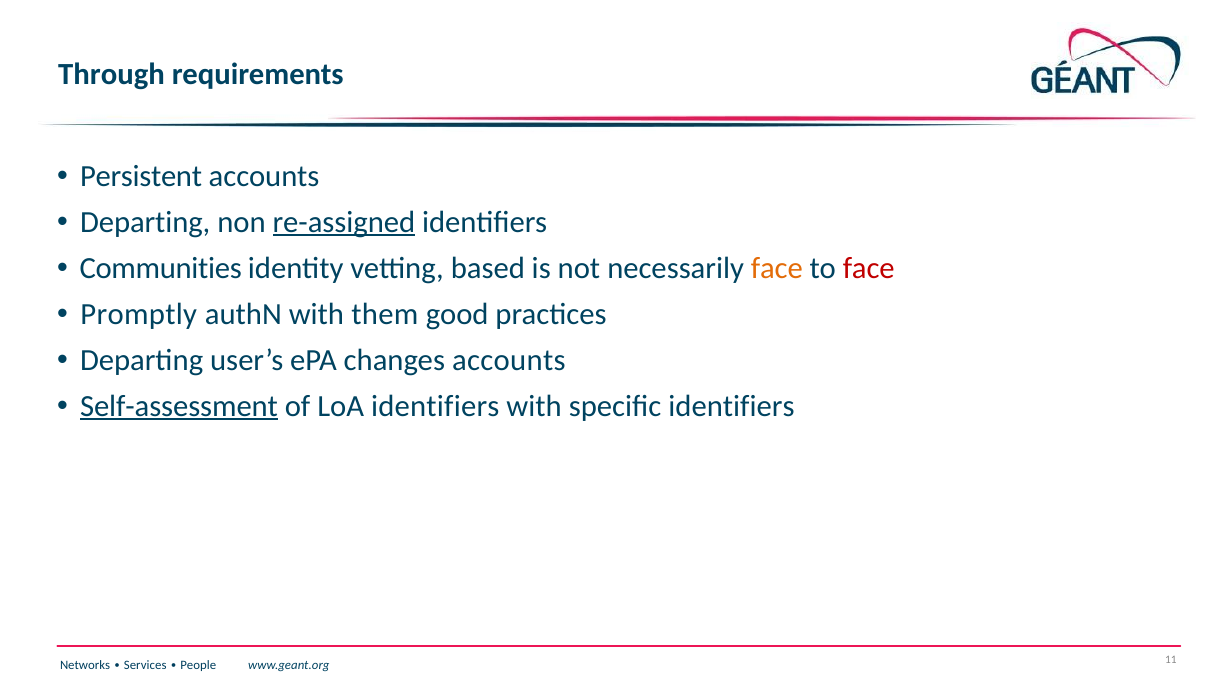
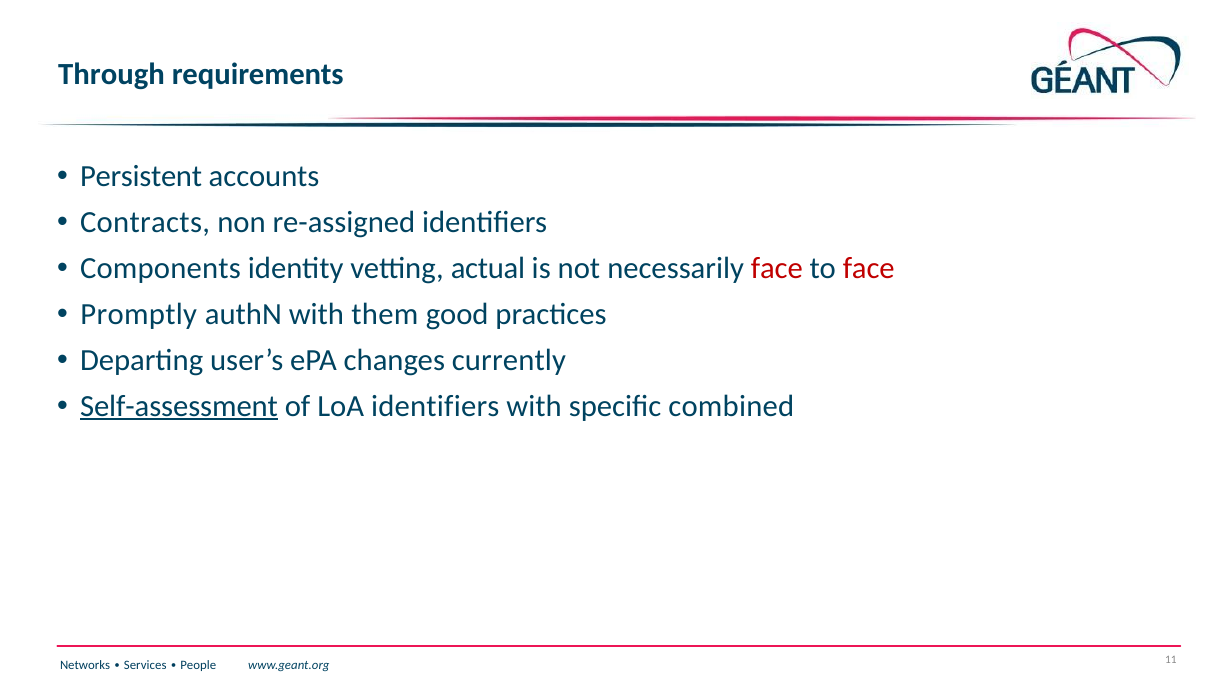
Departing at (145, 222): Departing -> Contracts
re-assigned underline: present -> none
Communities: Communities -> Components
based: based -> actual
face at (777, 268) colour: orange -> red
changes accounts: accounts -> currently
specific identifiers: identifiers -> combined
